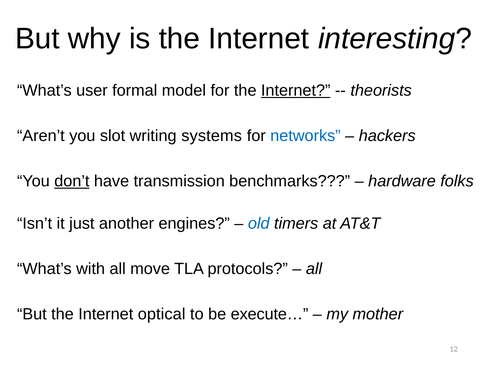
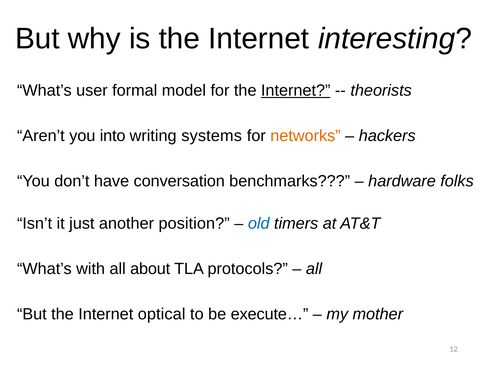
slot: slot -> into
networks colour: blue -> orange
don’t underline: present -> none
transmission: transmission -> conversation
engines: engines -> position
move: move -> about
